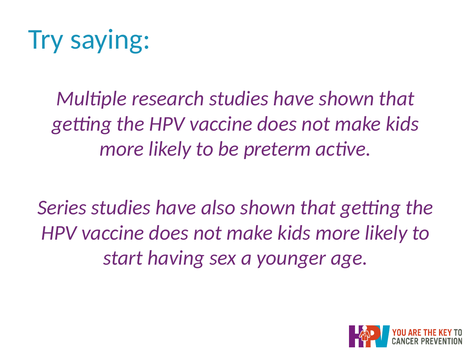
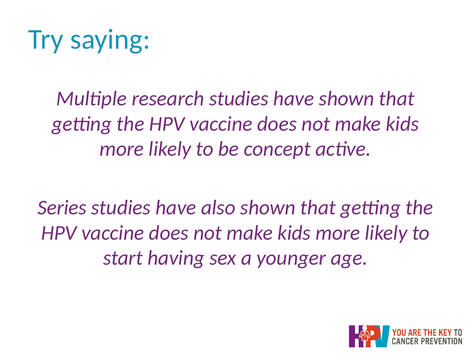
preterm: preterm -> concept
